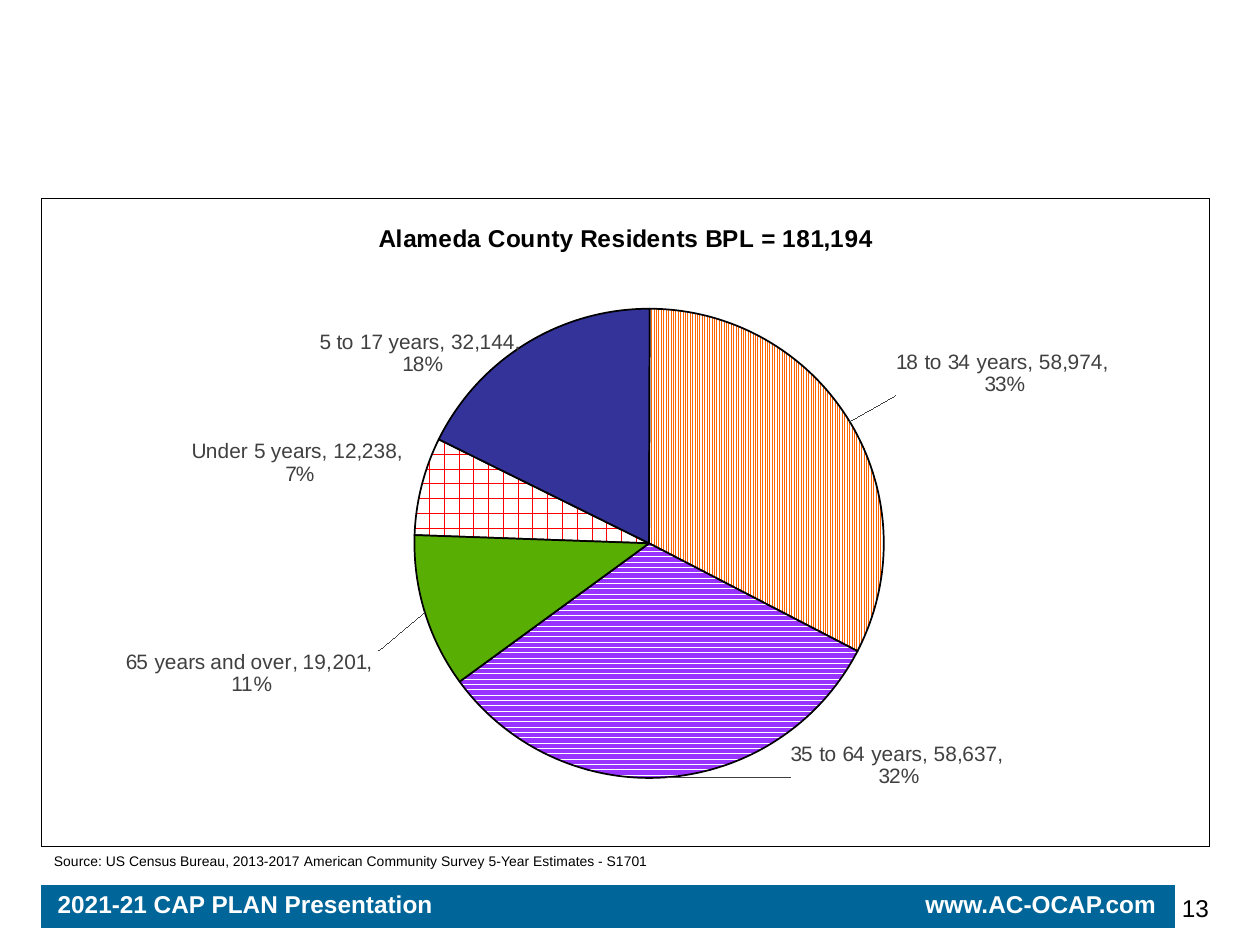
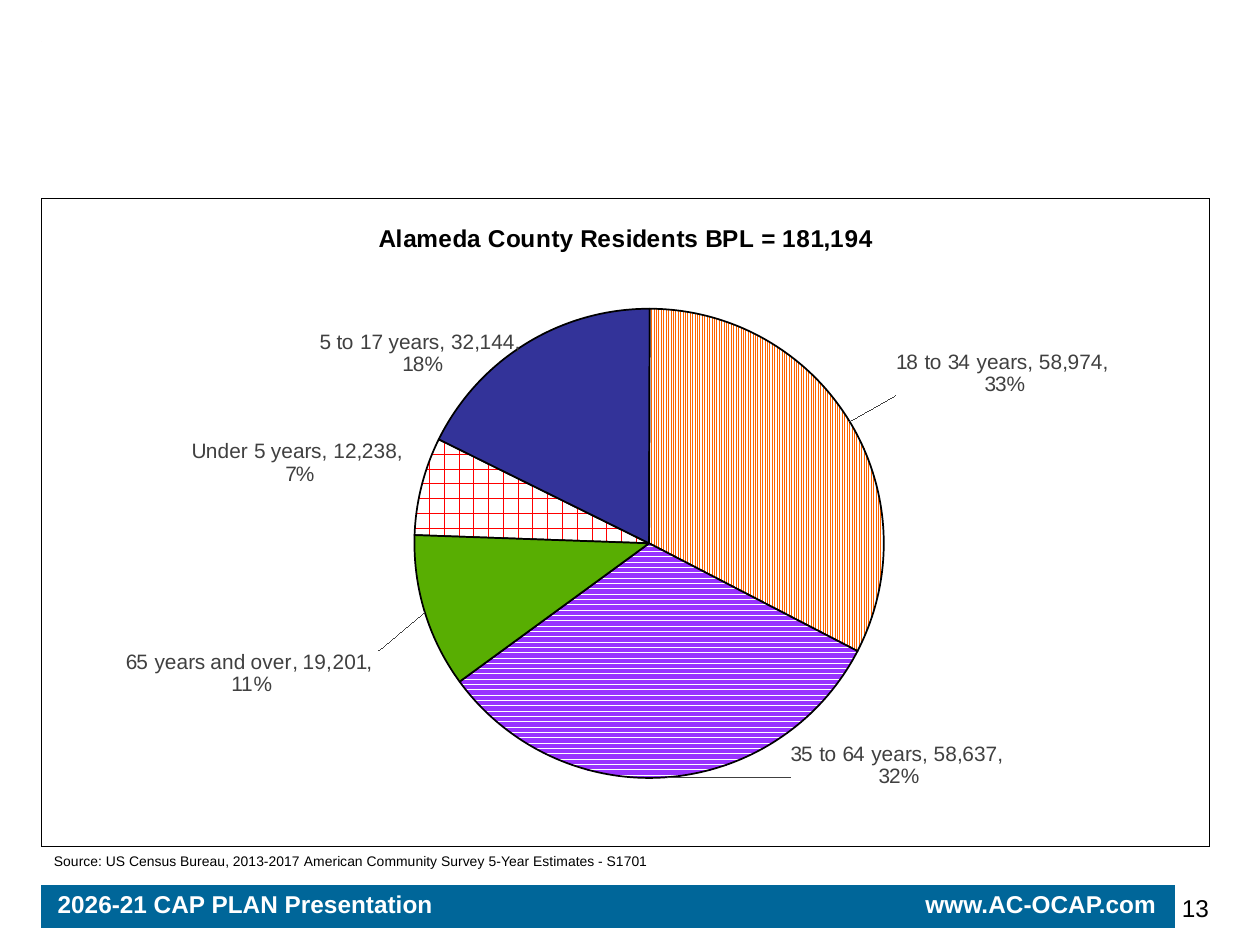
2021-21: 2021-21 -> 2026-21
